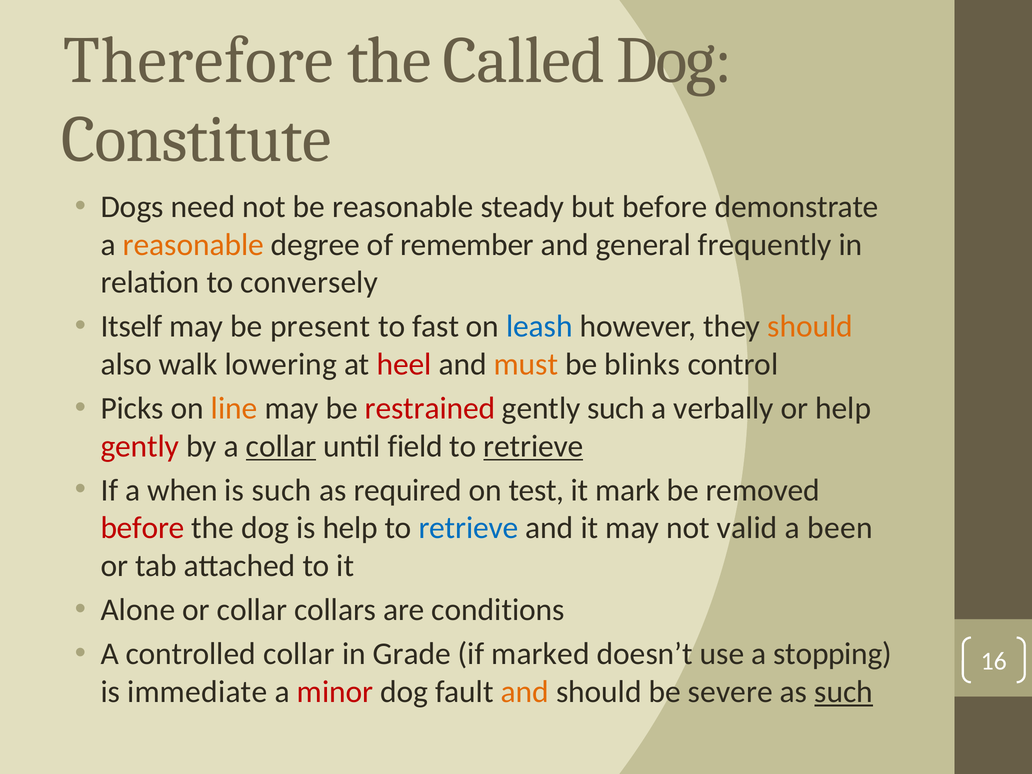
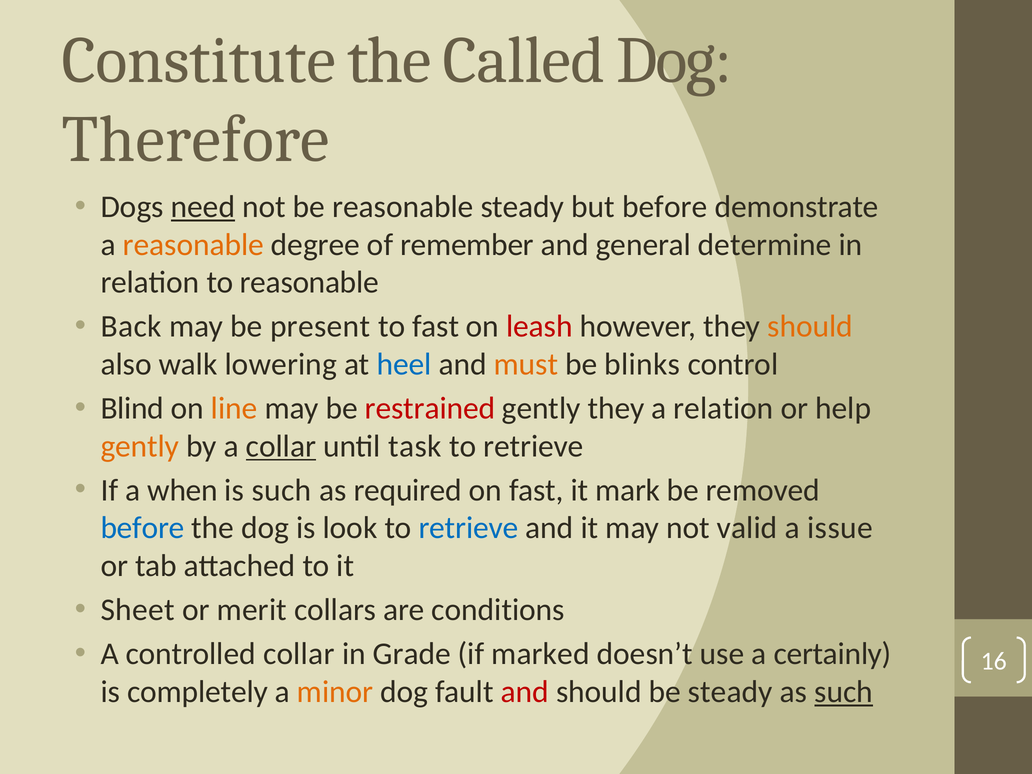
Therefore: Therefore -> Constitute
Constitute: Constitute -> Therefore
need underline: none -> present
frequently: frequently -> determine
to conversely: conversely -> reasonable
Itself: Itself -> Back
leash colour: blue -> red
heel colour: red -> blue
Picks: Picks -> Blind
gently such: such -> they
a verbally: verbally -> relation
gently at (140, 446) colour: red -> orange
field: field -> task
retrieve at (533, 446) underline: present -> none
on test: test -> fast
before at (143, 528) colour: red -> blue
is help: help -> look
been: been -> issue
Alone: Alone -> Sheet
or collar: collar -> merit
stopping: stopping -> certainly
immediate: immediate -> completely
minor colour: red -> orange
and at (525, 692) colour: orange -> red
be severe: severe -> steady
